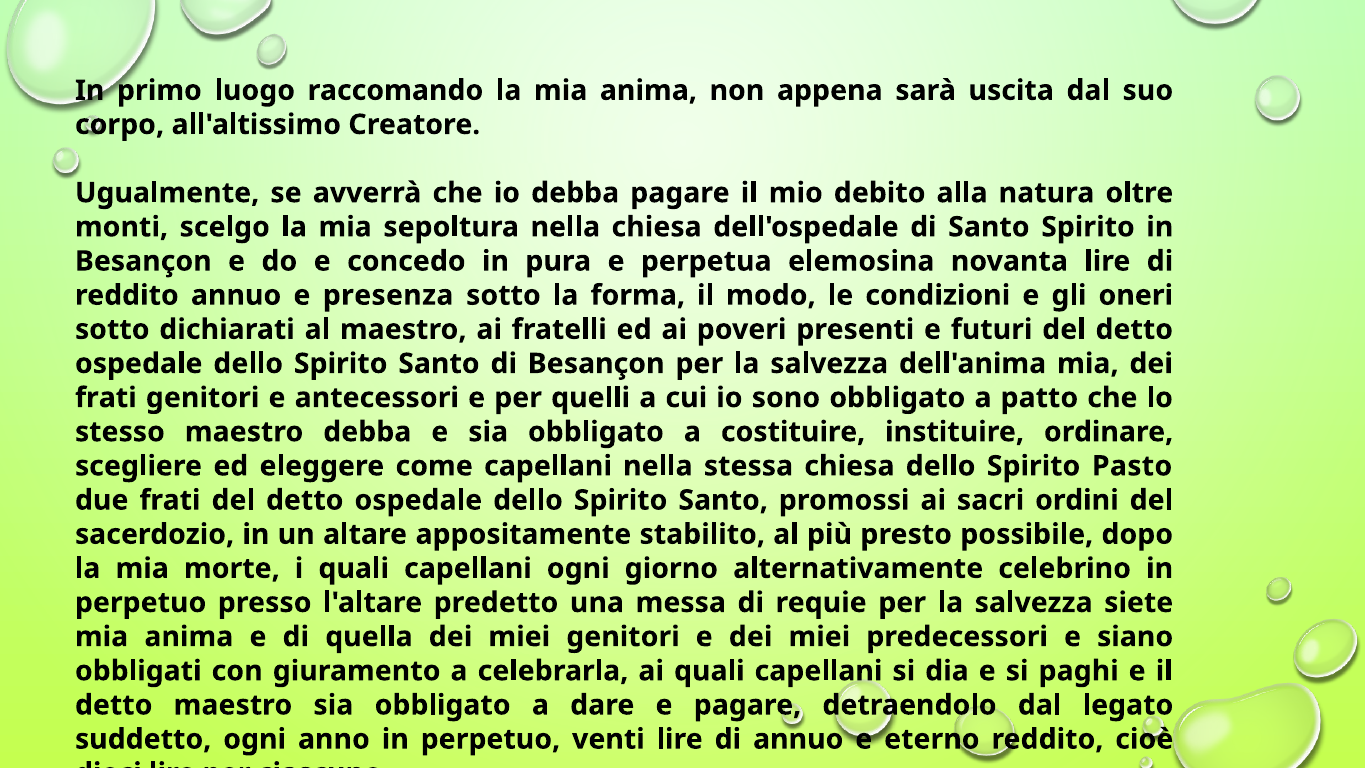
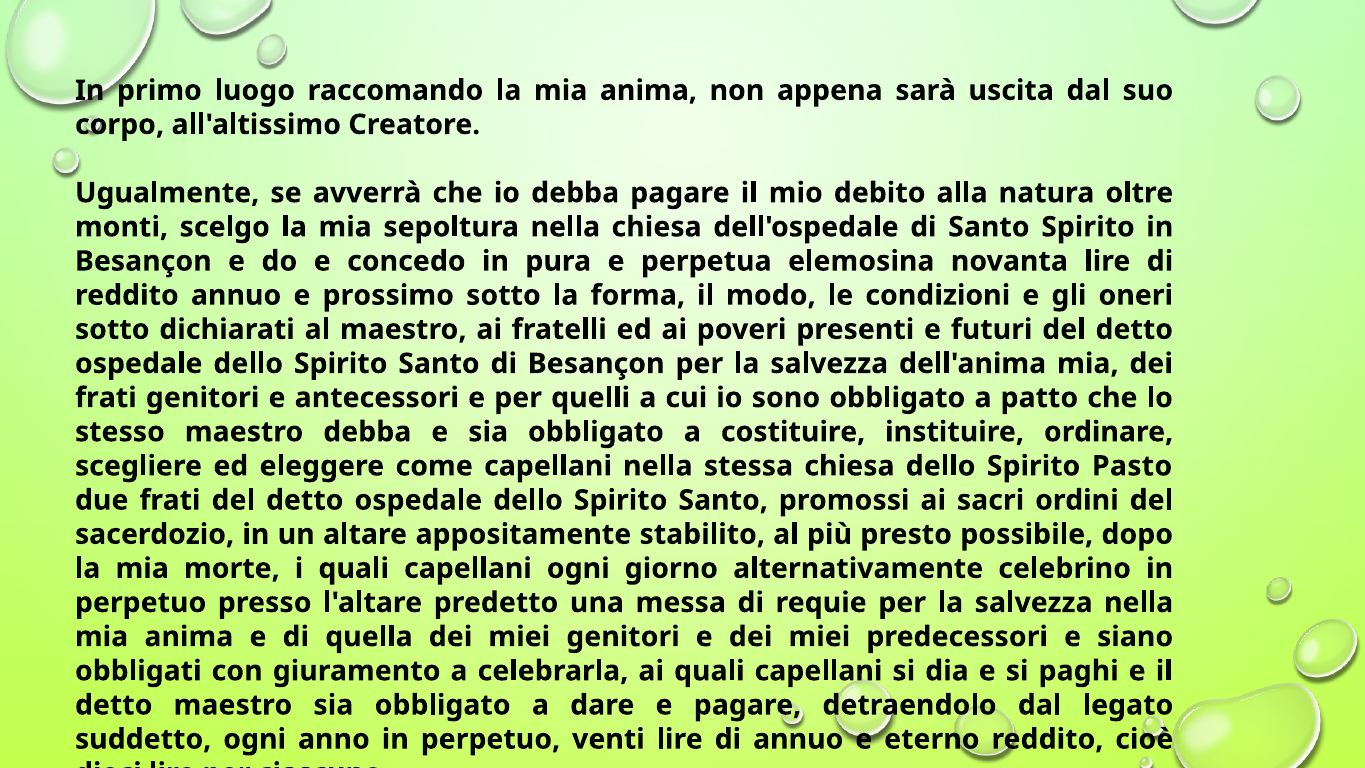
presenza: presenza -> prossimo
salvezza siete: siete -> nella
